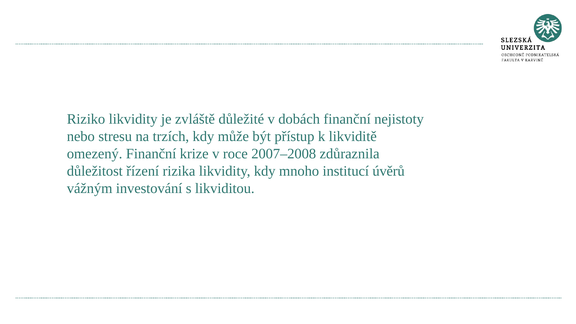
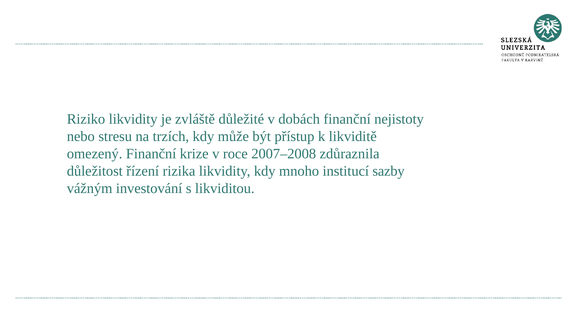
úvěrů: úvěrů -> sazby
